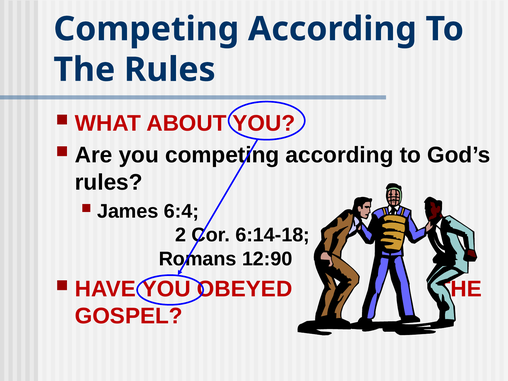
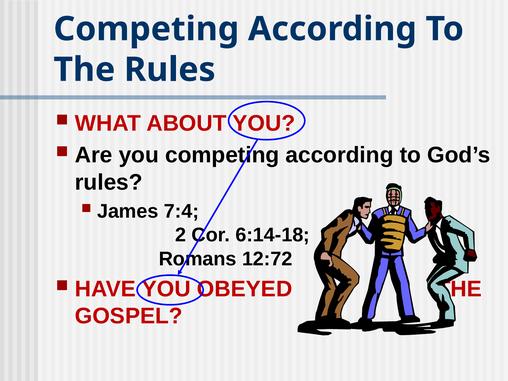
6:4: 6:4 -> 7:4
12:90: 12:90 -> 12:72
